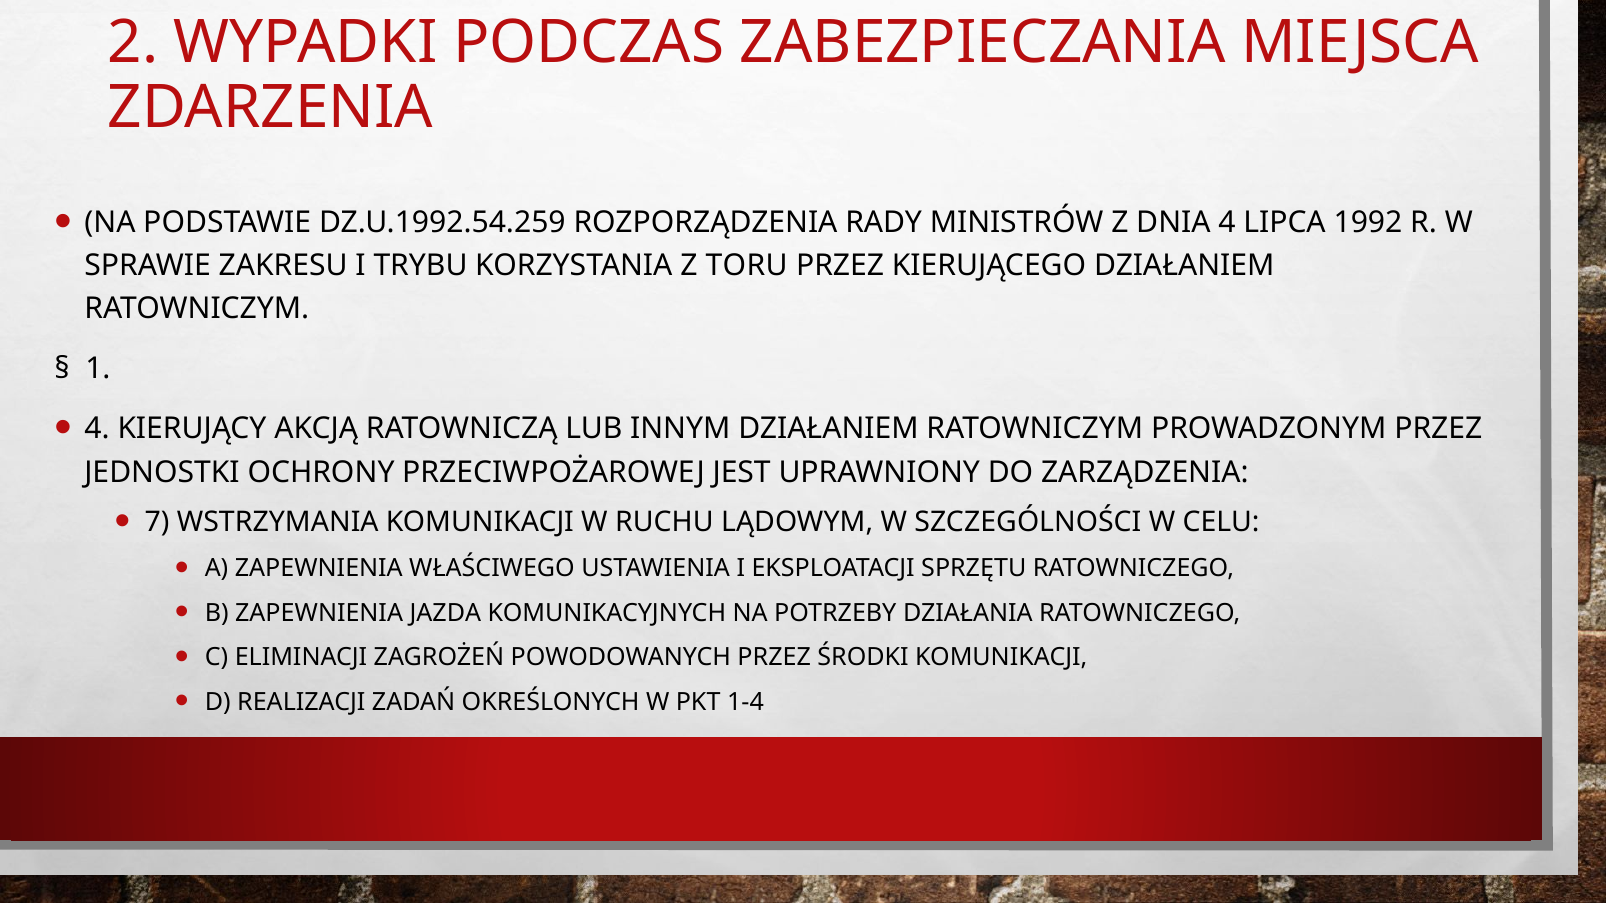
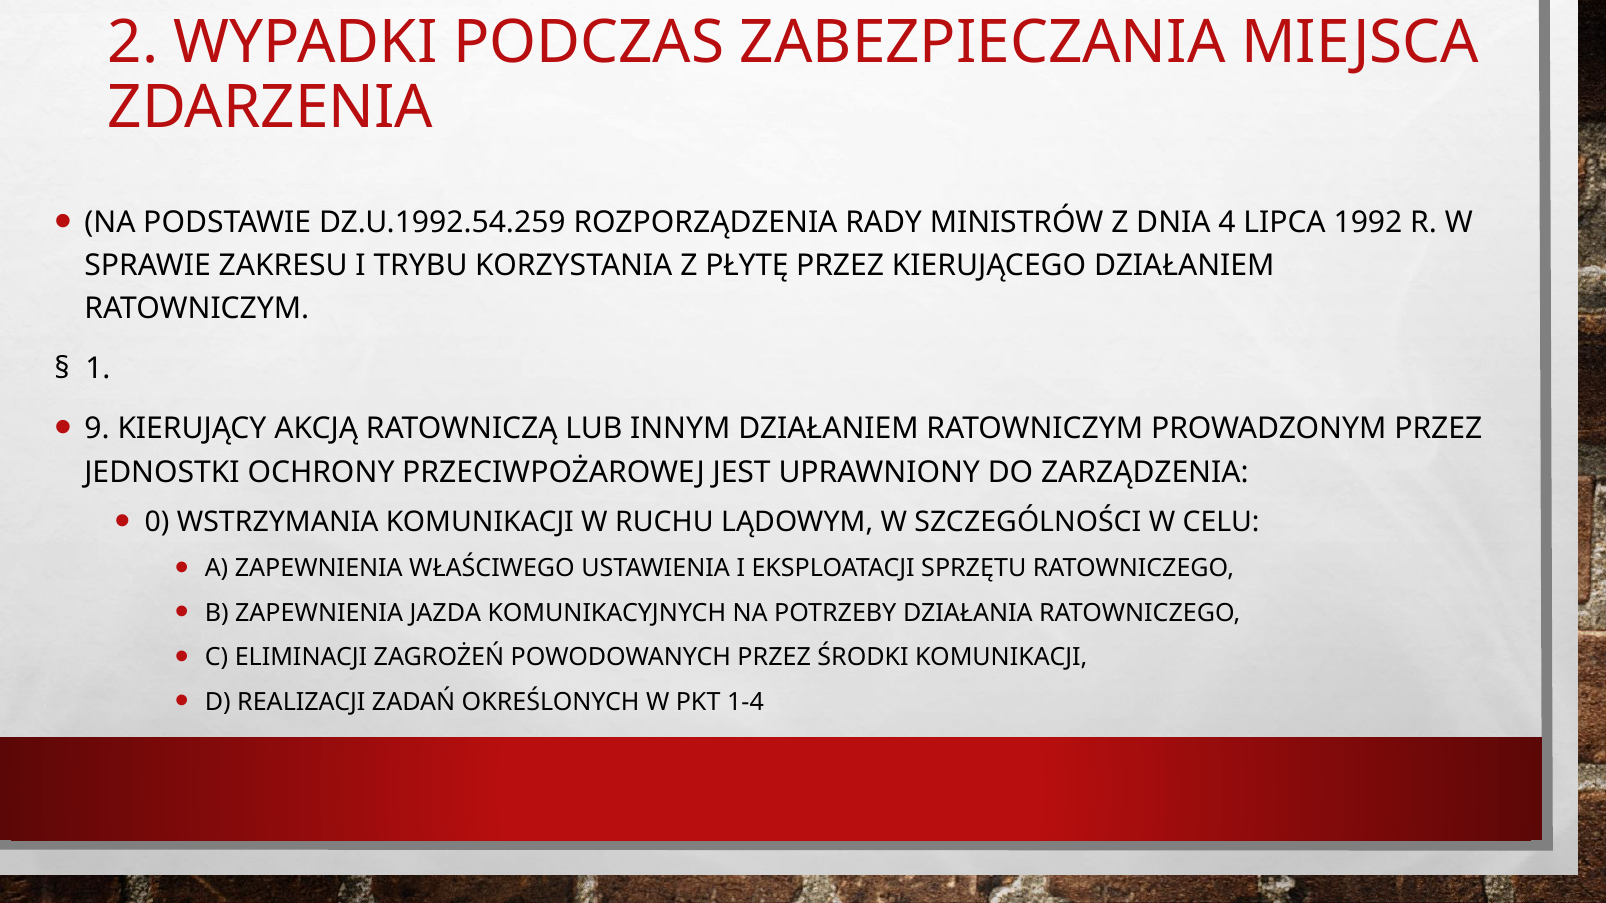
TORU: TORU -> PŁYTĘ
4 at (97, 429): 4 -> 9
7: 7 -> 0
